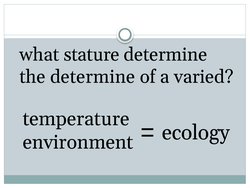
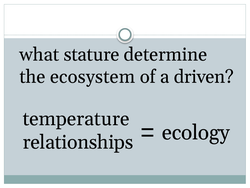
the determine: determine -> ecosystem
varied: varied -> driven
environment: environment -> relationships
